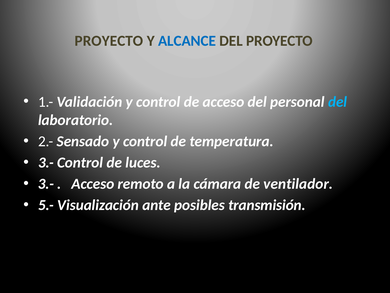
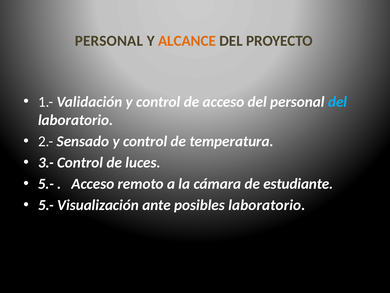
PROYECTO at (109, 41): PROYECTO -> PERSONAL
ALCANCE colour: blue -> orange
3.- at (46, 184): 3.- -> 5.-
ventilador: ventilador -> estudiante
posibles transmisión: transmisión -> laboratorio
